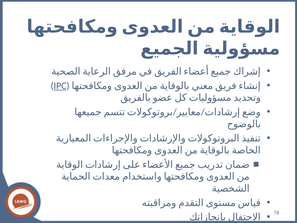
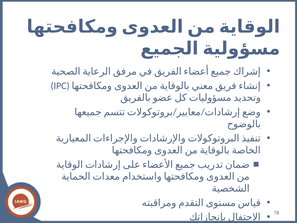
IPC underline: present -> none
